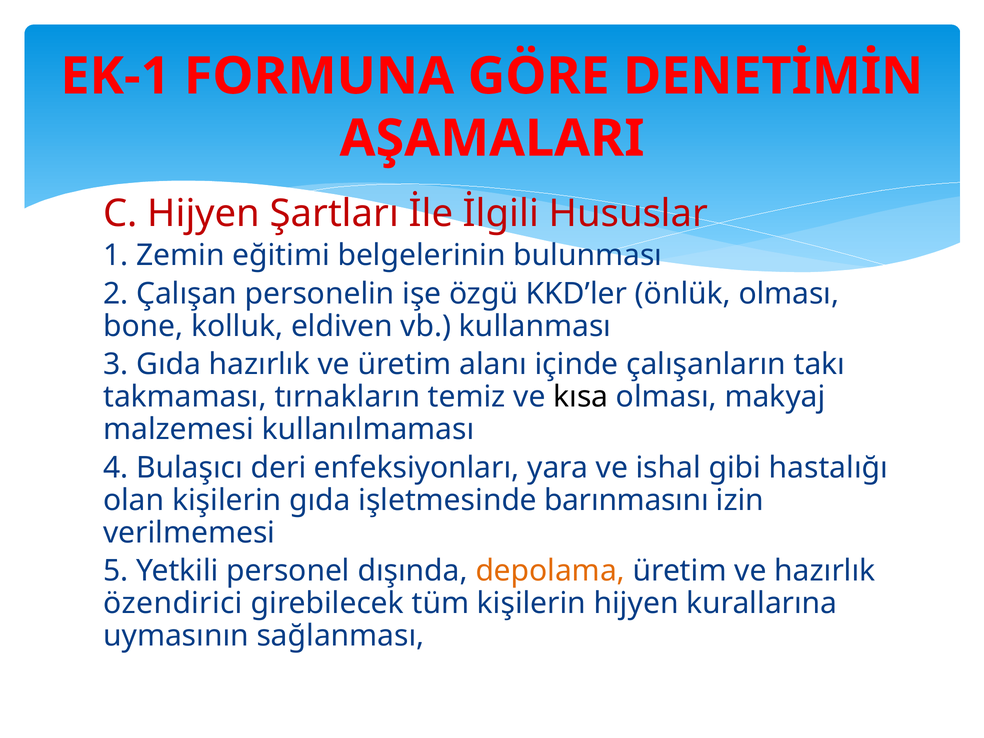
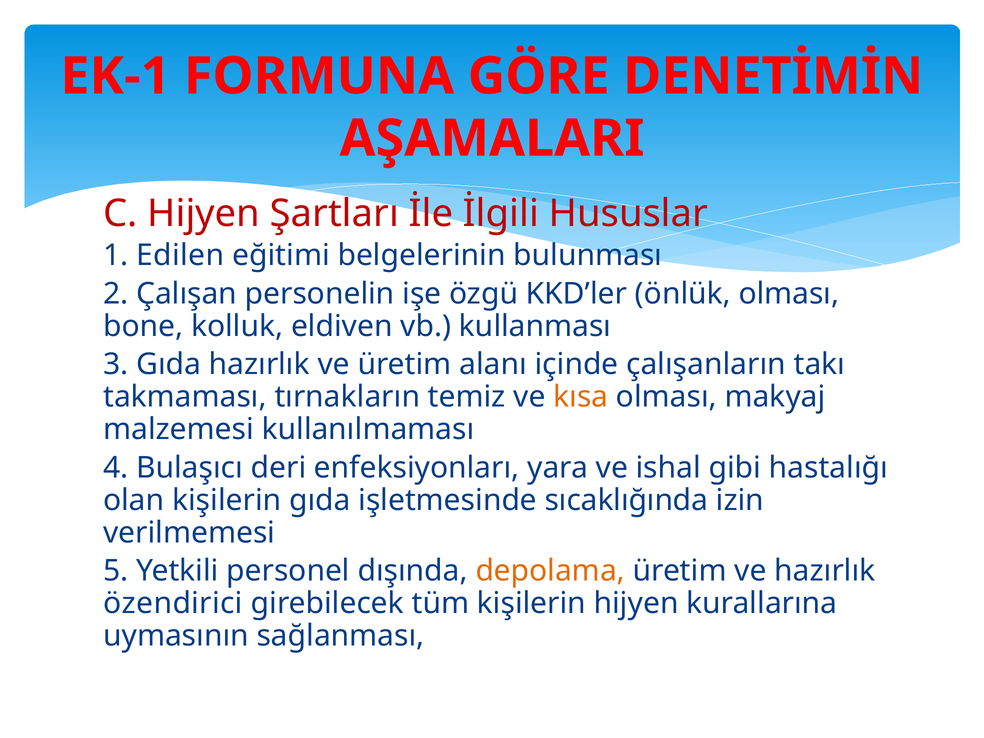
Zemin: Zemin -> Edilen
kısa colour: black -> orange
barınmasını: barınmasını -> sıcaklığında
